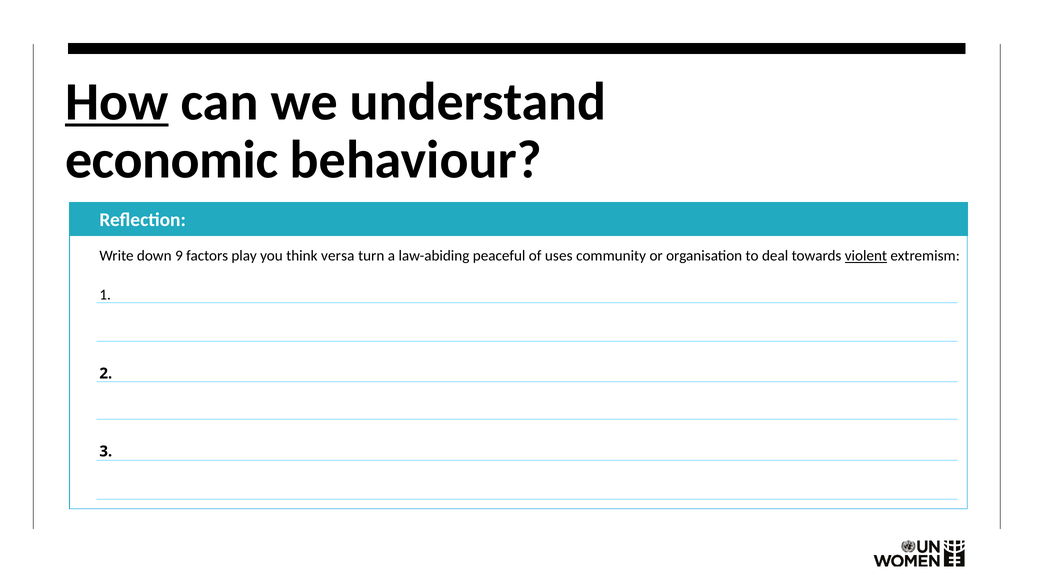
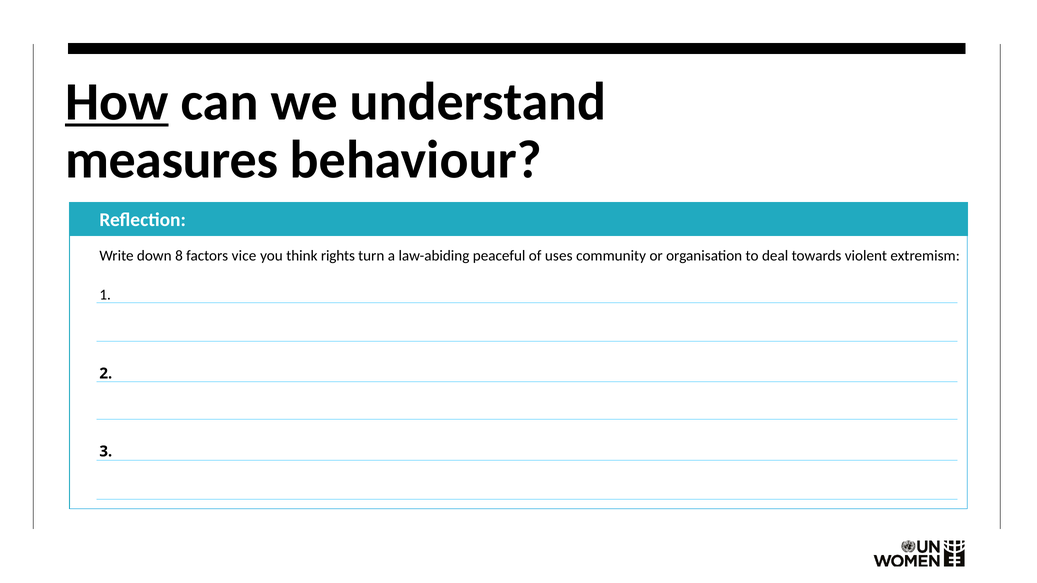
economic: economic -> measures
9: 9 -> 8
play: play -> vice
versa: versa -> rights
violent underline: present -> none
